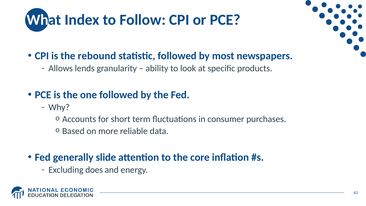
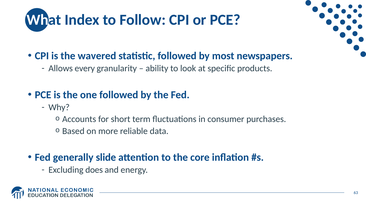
rebound: rebound -> wavered
lends: lends -> every
